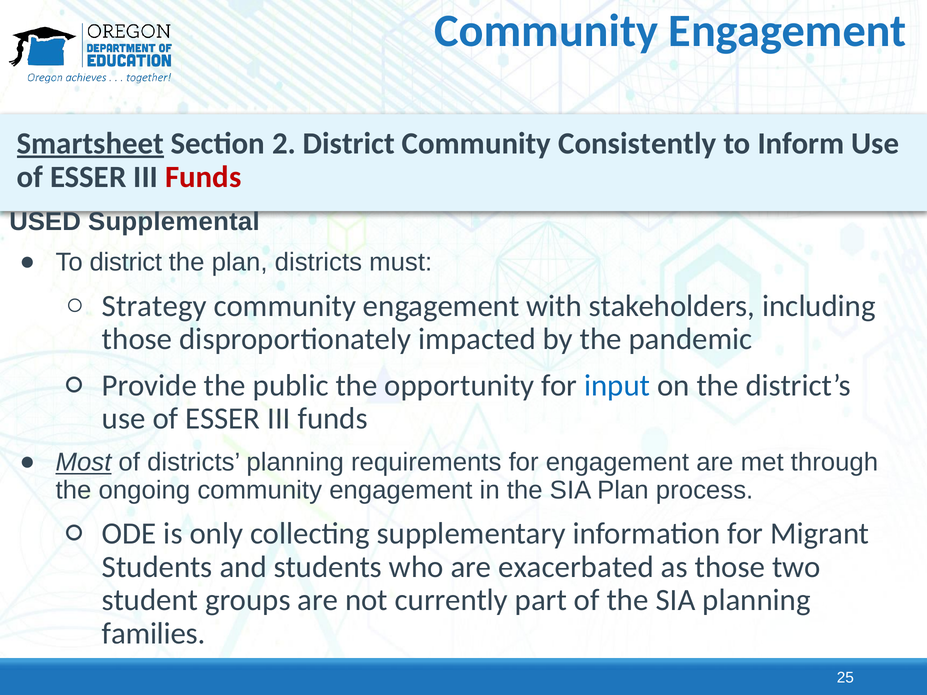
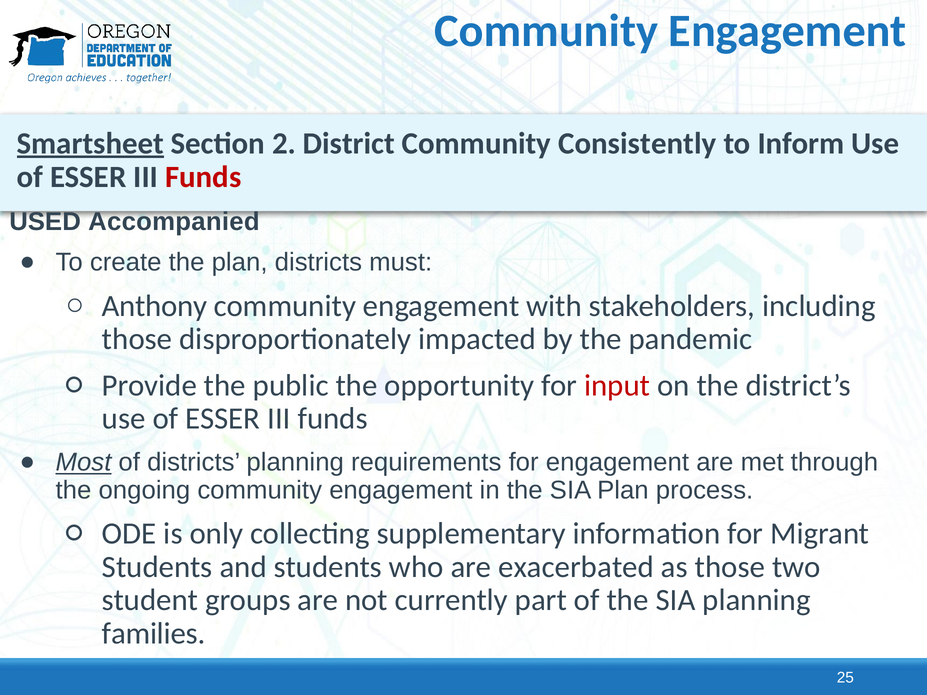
Supplemental: Supplemental -> Accompanied
To district: district -> create
Strategy: Strategy -> Anthony
input colour: blue -> red
